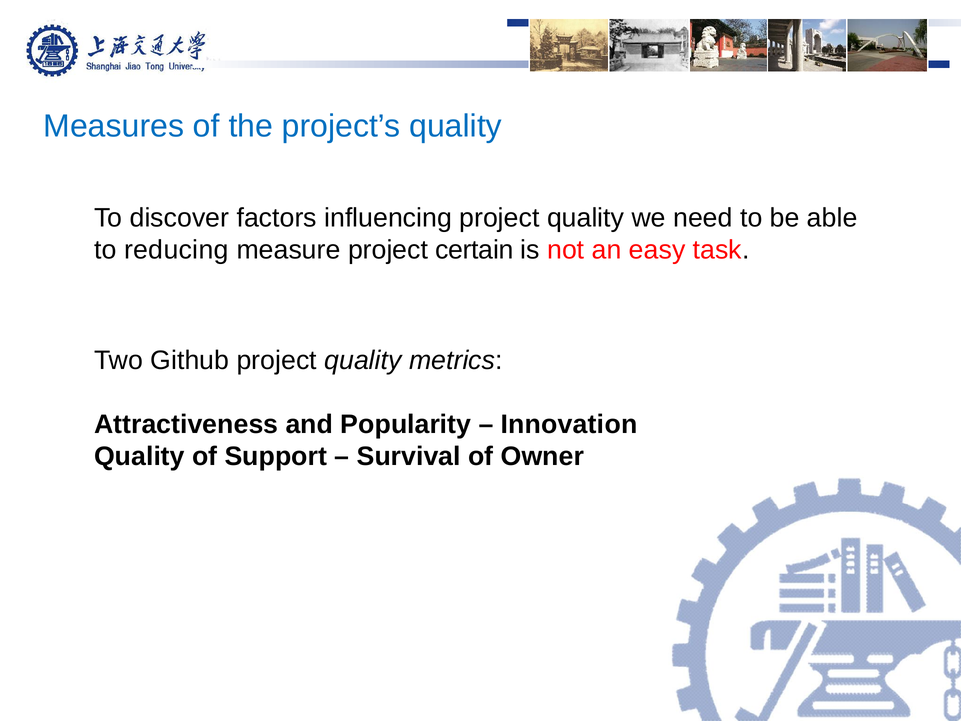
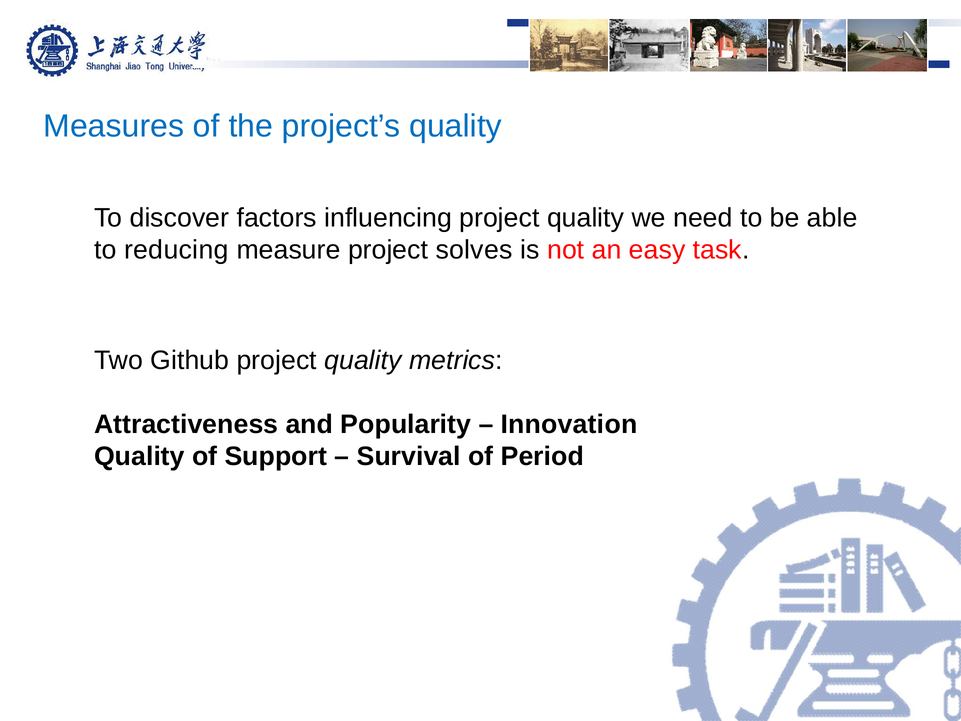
certain: certain -> solves
Owner: Owner -> Period
